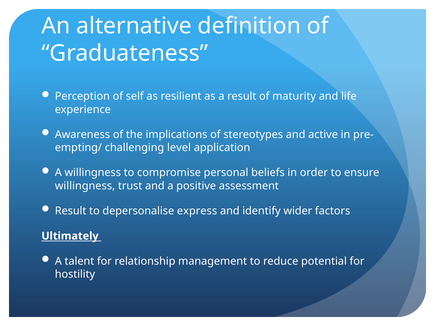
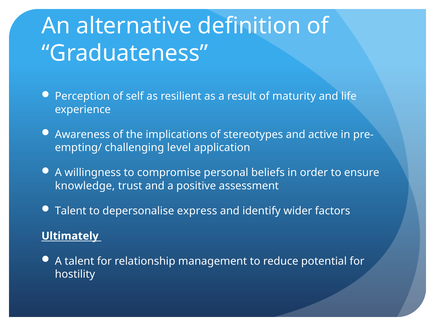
willingness at (85, 186): willingness -> knowledge
Result at (71, 211): Result -> Talent
